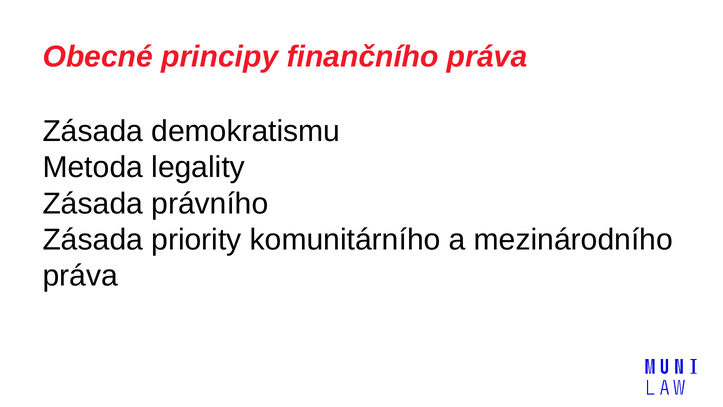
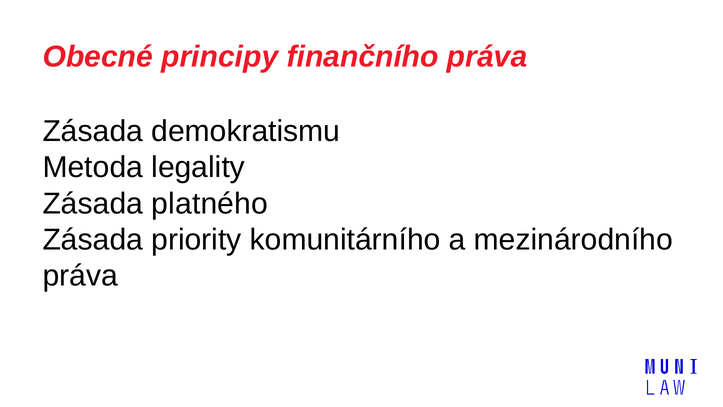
právního: právního -> platného
